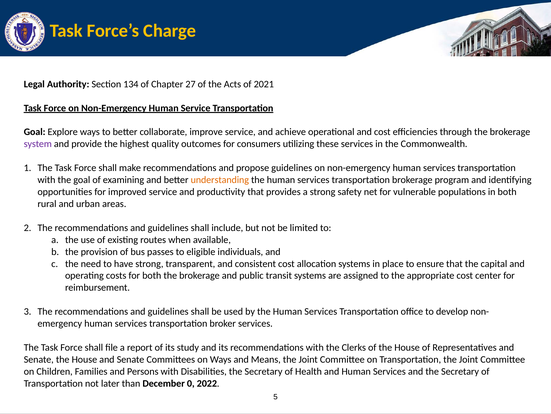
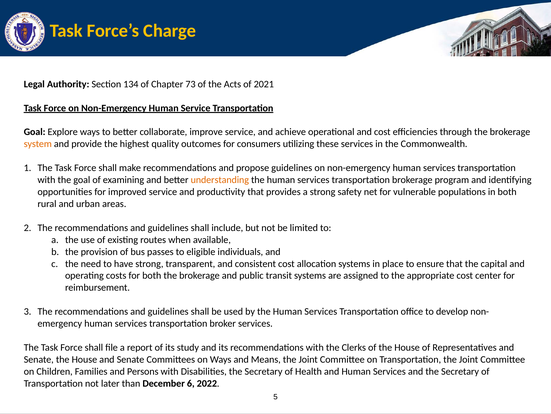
27: 27 -> 73
system colour: purple -> orange
0: 0 -> 6
